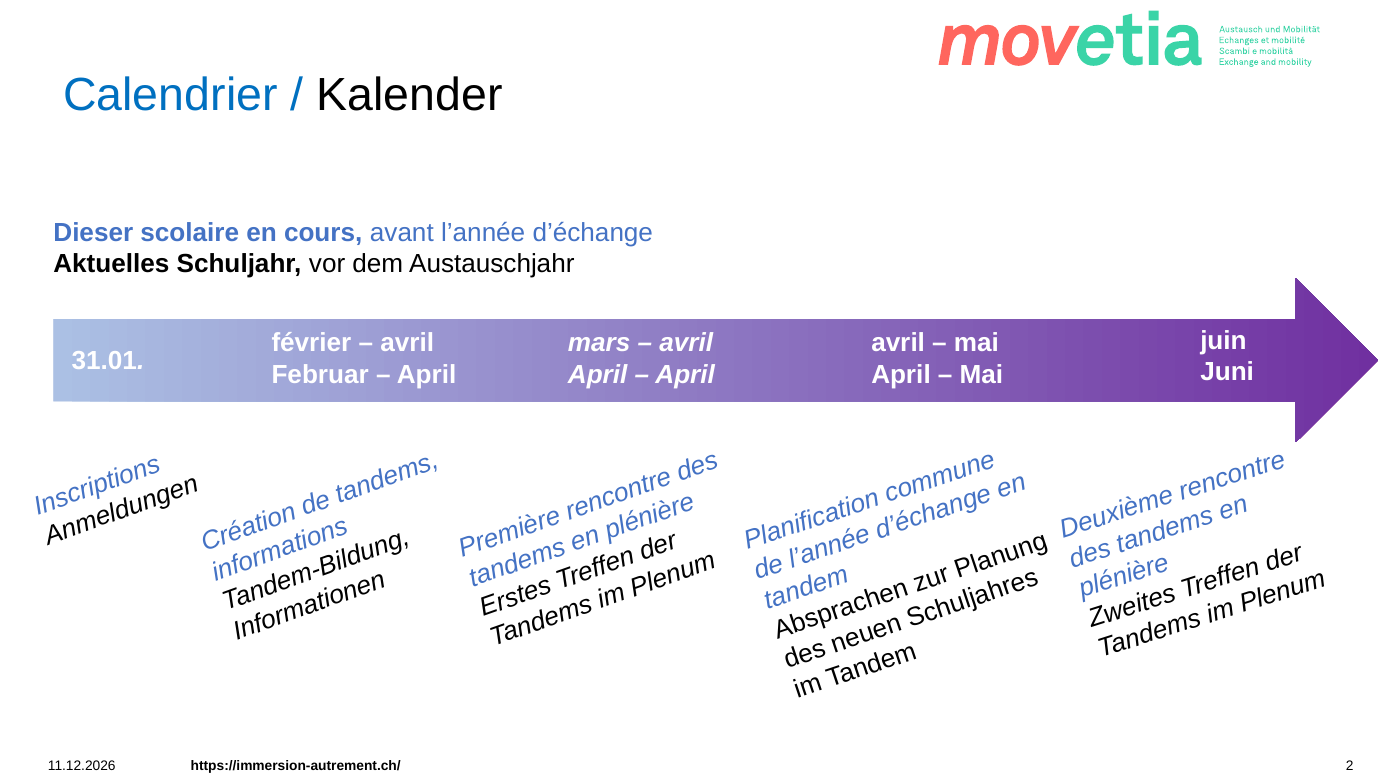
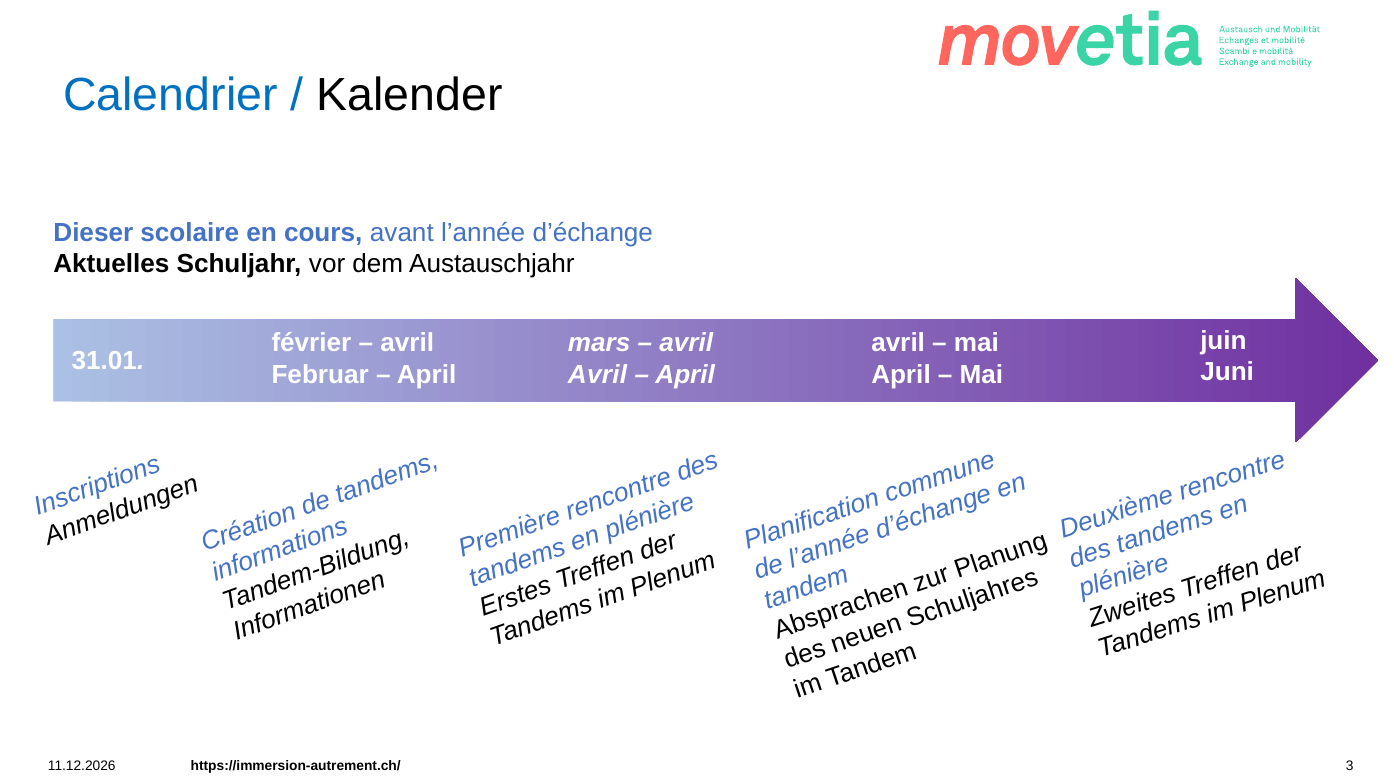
April at (598, 375): April -> Avril
2: 2 -> 3
